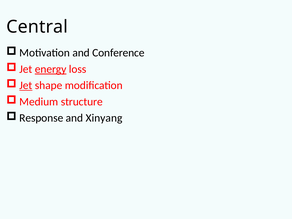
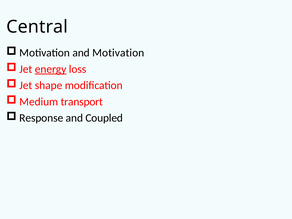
and Conference: Conference -> Motivation
Jet at (26, 85) underline: present -> none
structure: structure -> transport
Xinyang: Xinyang -> Coupled
